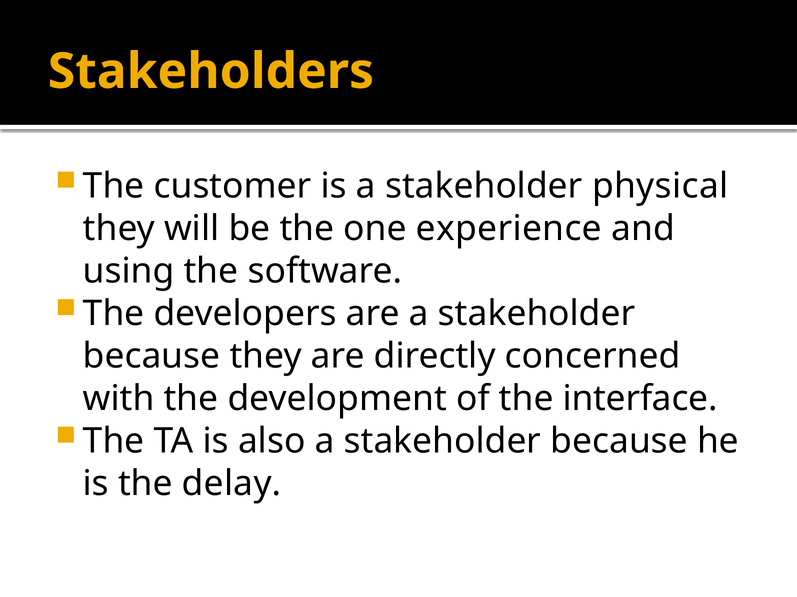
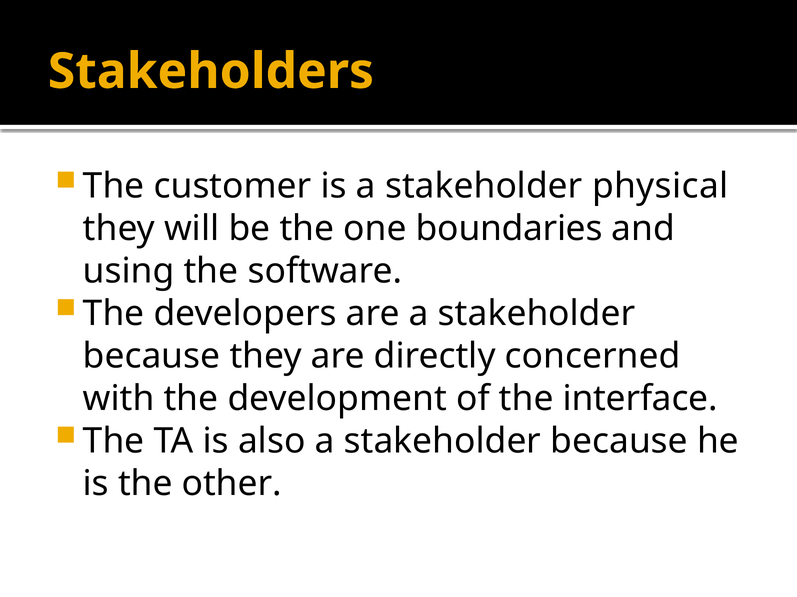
experience: experience -> boundaries
delay: delay -> other
